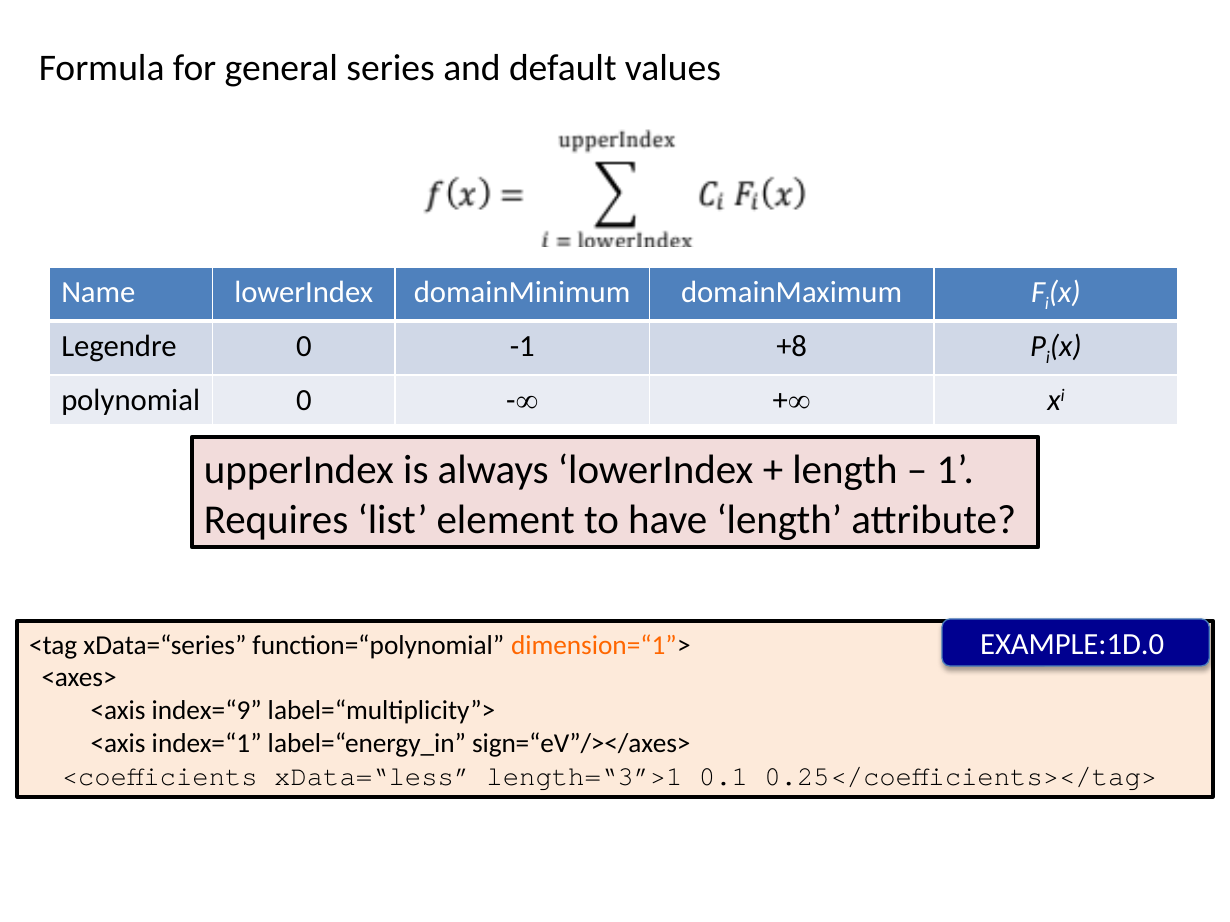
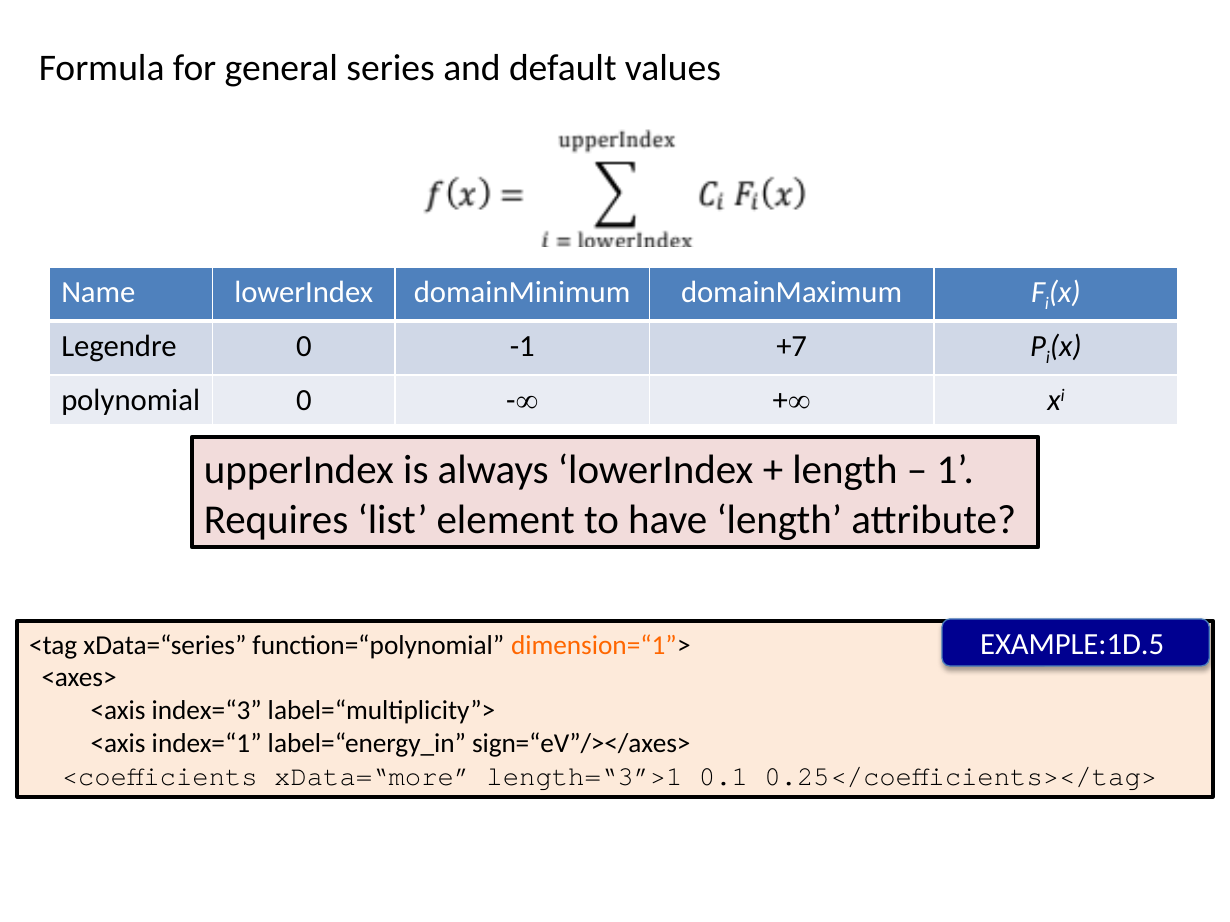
+8: +8 -> +7
EXAMPLE:1D.0: EXAMPLE:1D.0 -> EXAMPLE:1D.5
index=“9: index=“9 -> index=“3
xData=“less: xData=“less -> xData=“more
